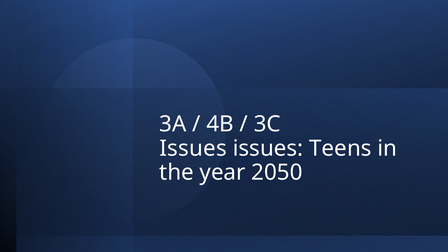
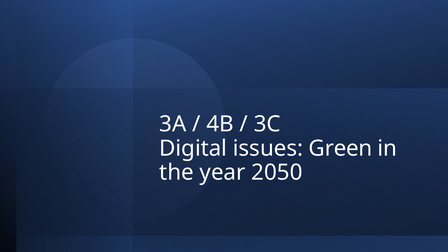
Issues at (193, 148): Issues -> Digital
Teens: Teens -> Green
